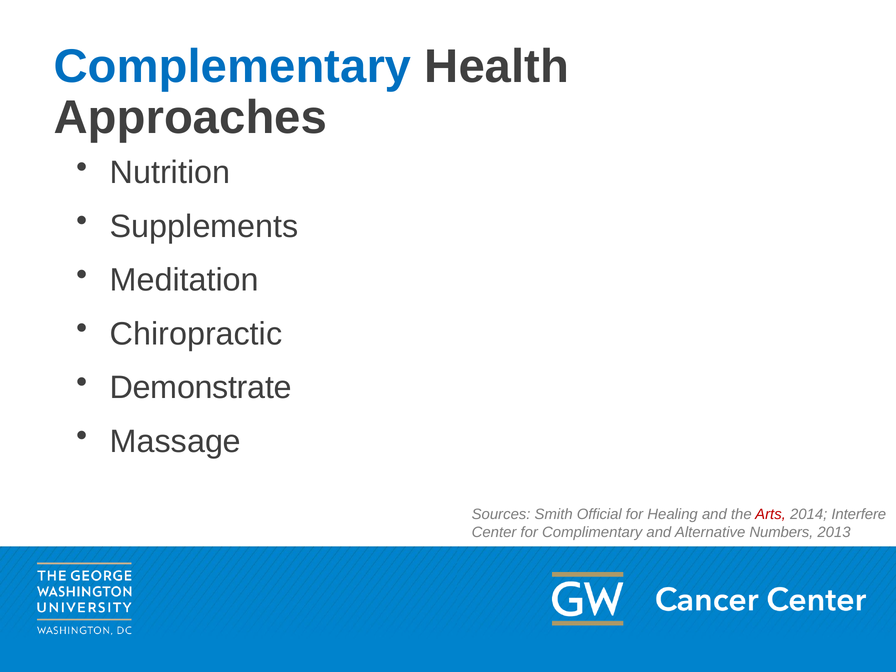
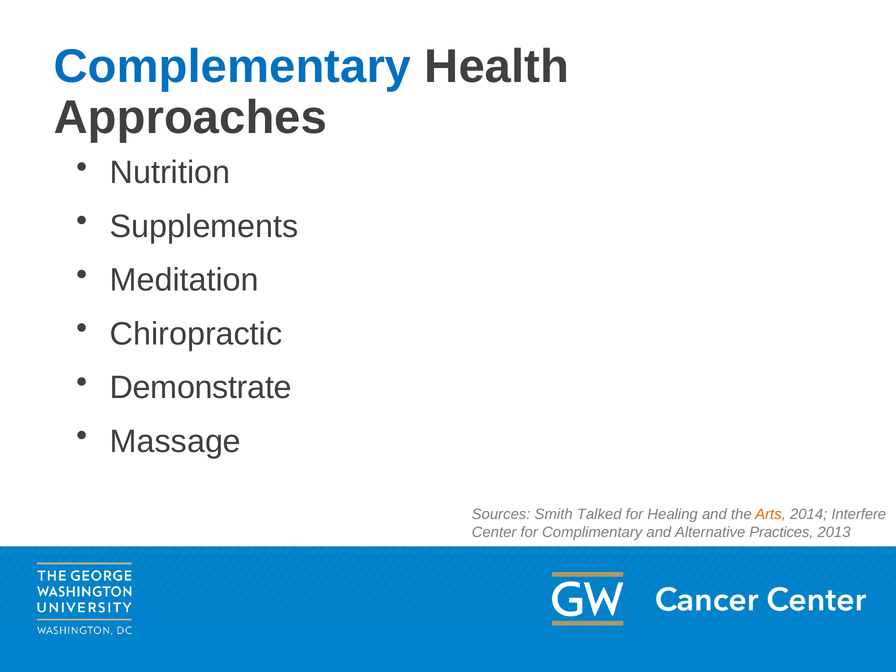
Official: Official -> Talked
Arts colour: red -> orange
Numbers: Numbers -> Practices
